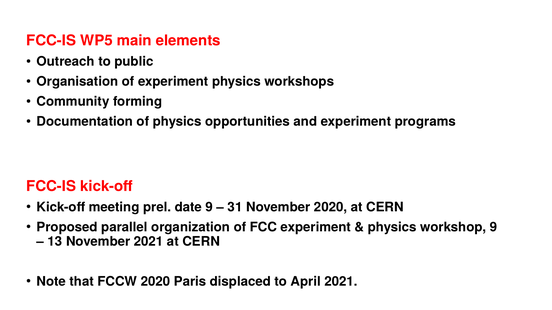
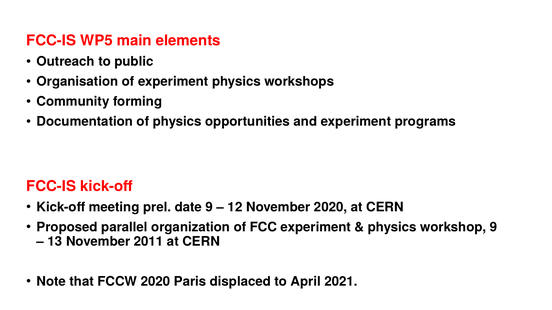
31: 31 -> 12
November 2021: 2021 -> 2011
